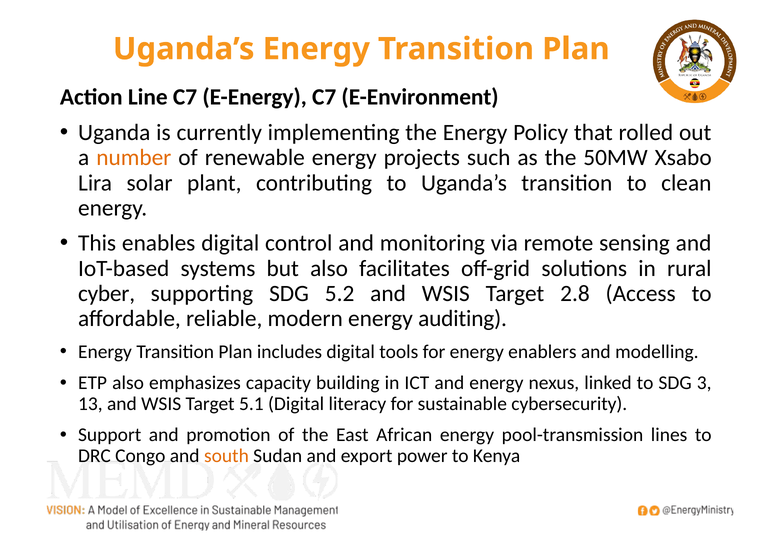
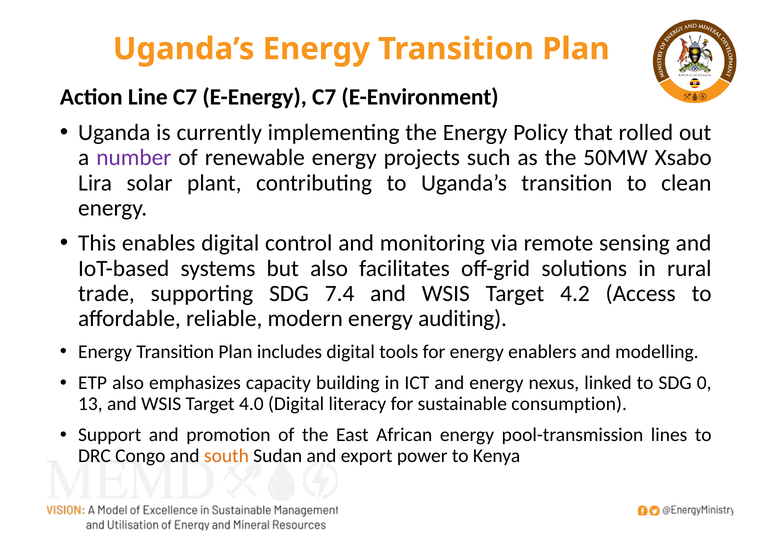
number colour: orange -> purple
cyber: cyber -> trade
5.2: 5.2 -> 7.4
2.8: 2.8 -> 4.2
3: 3 -> 0
5.1: 5.1 -> 4.0
cybersecurity: cybersecurity -> consumption
